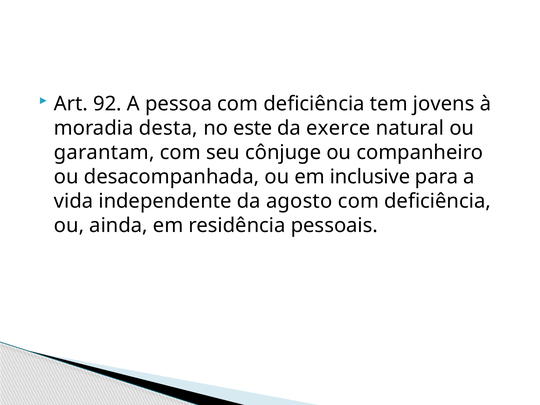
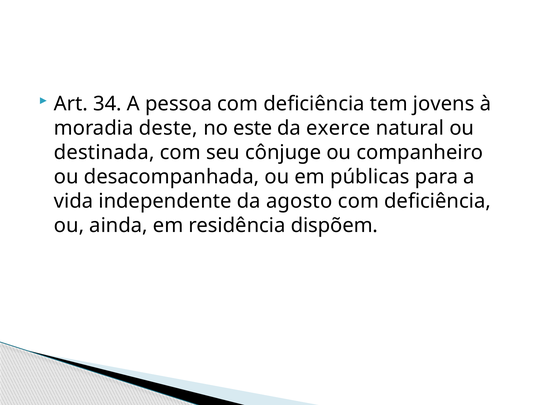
92: 92 -> 34
desta: desta -> deste
garantam: garantam -> destinada
inclusive: inclusive -> públicas
pessoais: pessoais -> dispõem
